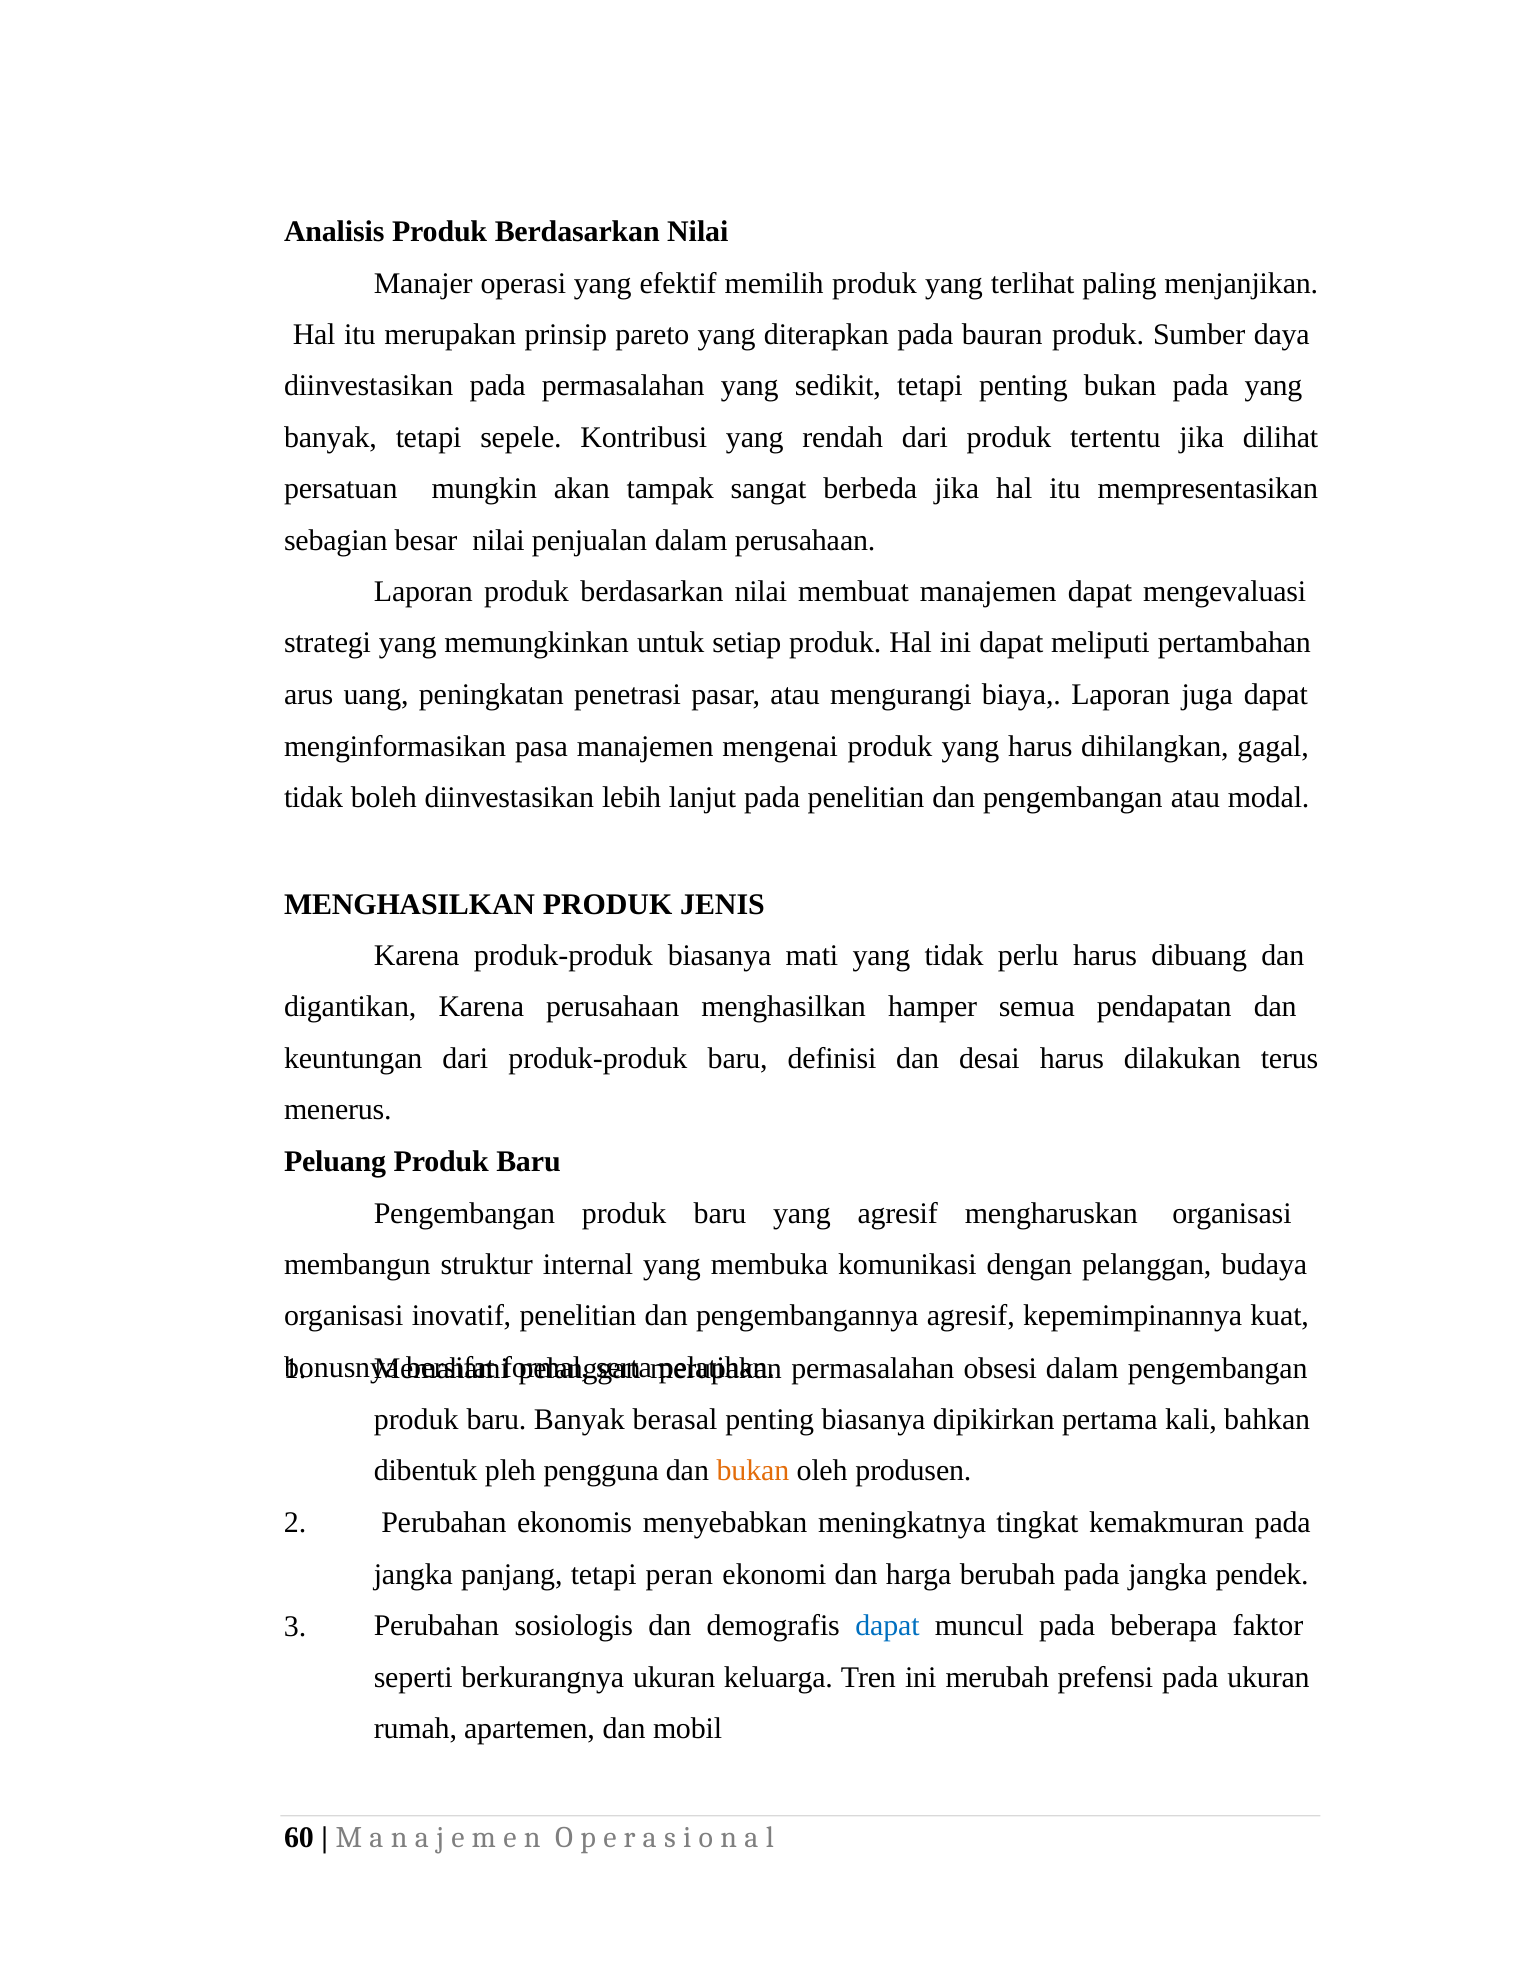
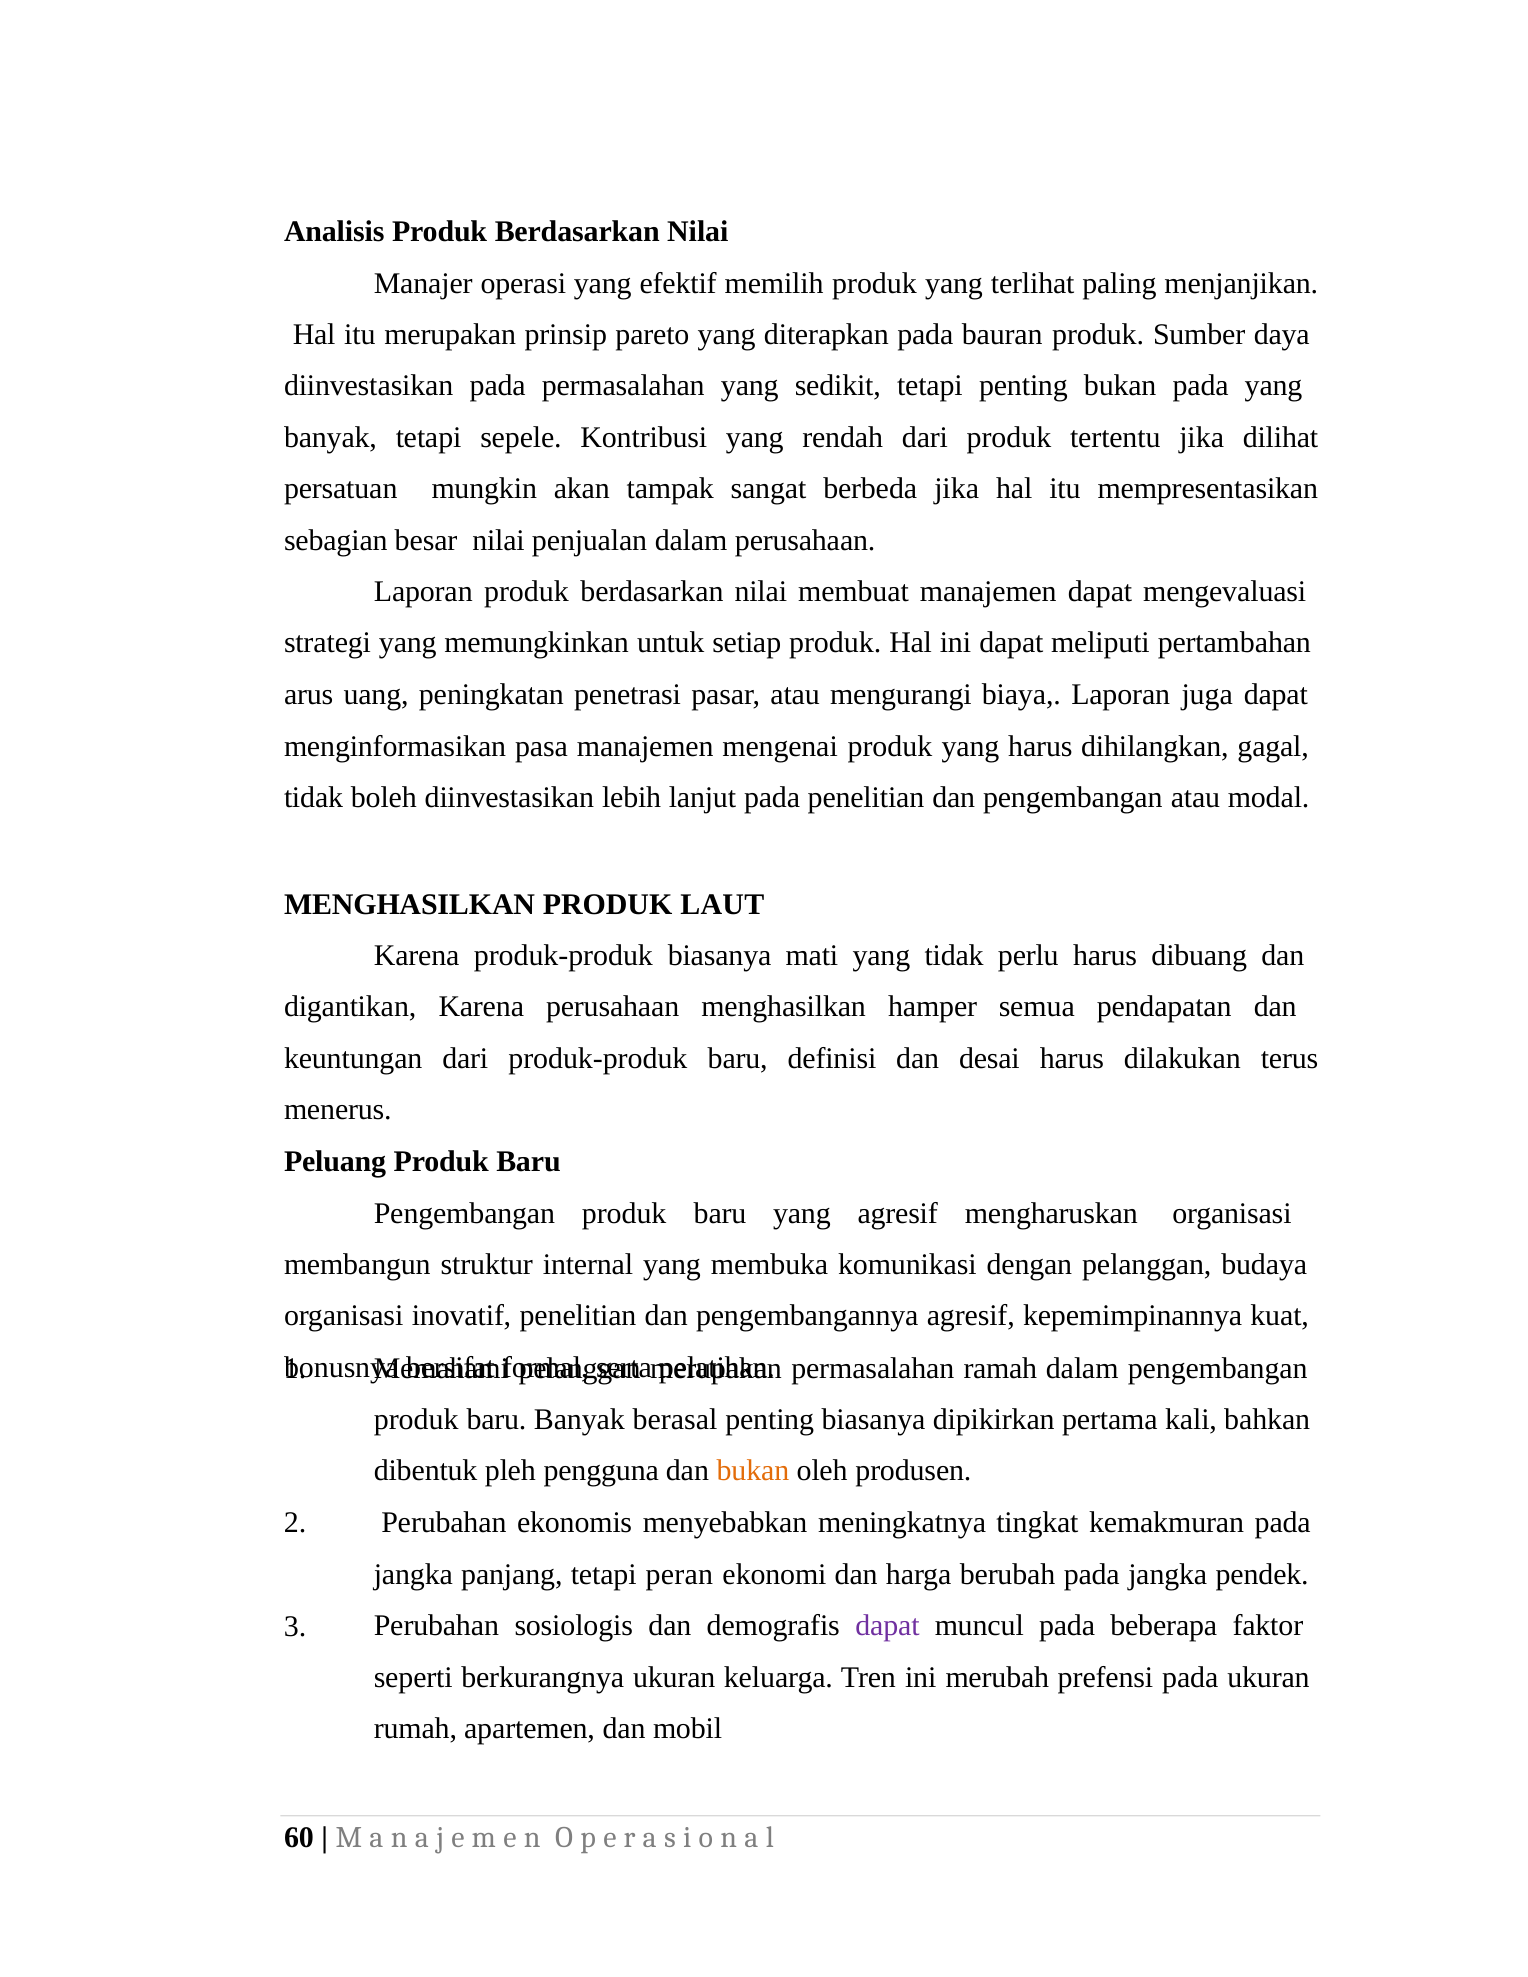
JENIS: JENIS -> LAUT
obsesi: obsesi -> ramah
dapat at (887, 1626) colour: blue -> purple
